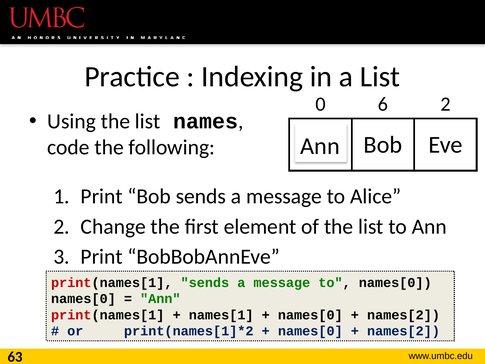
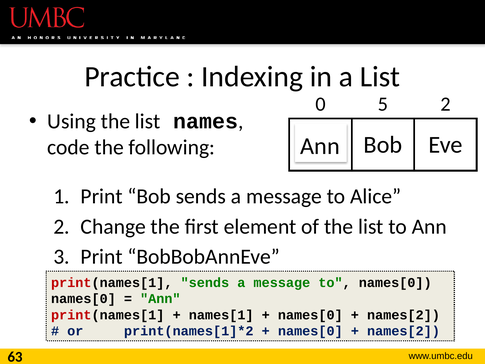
6: 6 -> 5
